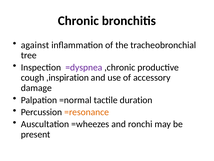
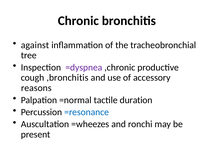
,inspiration: ,inspiration -> ,bronchitis
damage: damage -> reasons
=resonance colour: orange -> blue
